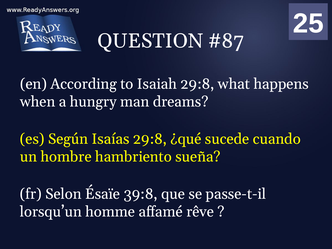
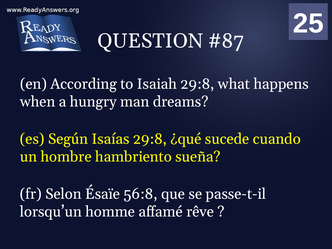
39:8: 39:8 -> 56:8
